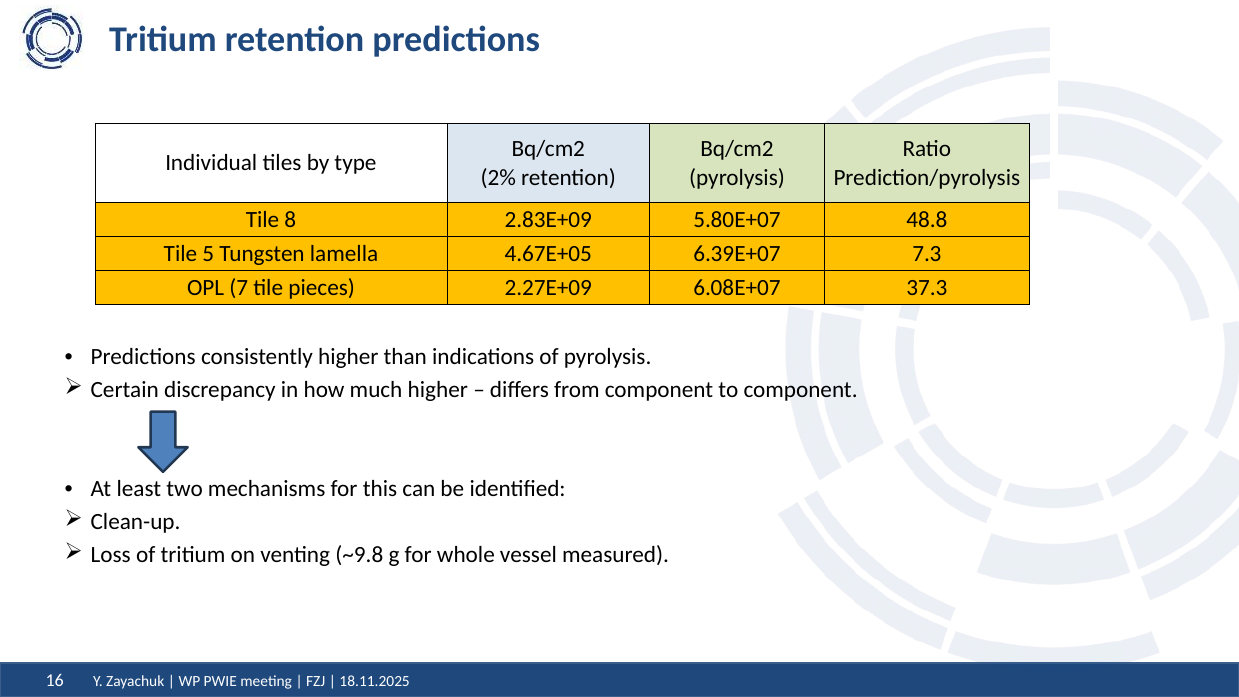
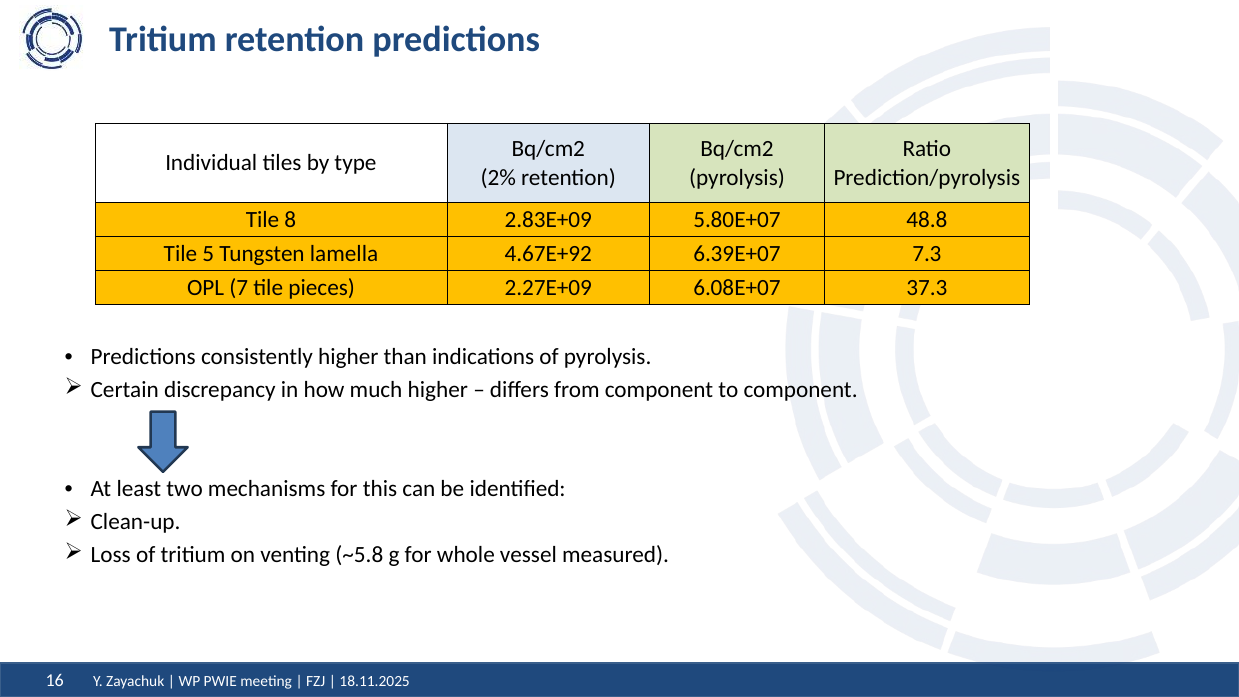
4.67E+05: 4.67E+05 -> 4.67E+92
~9.8: ~9.8 -> ~5.8
